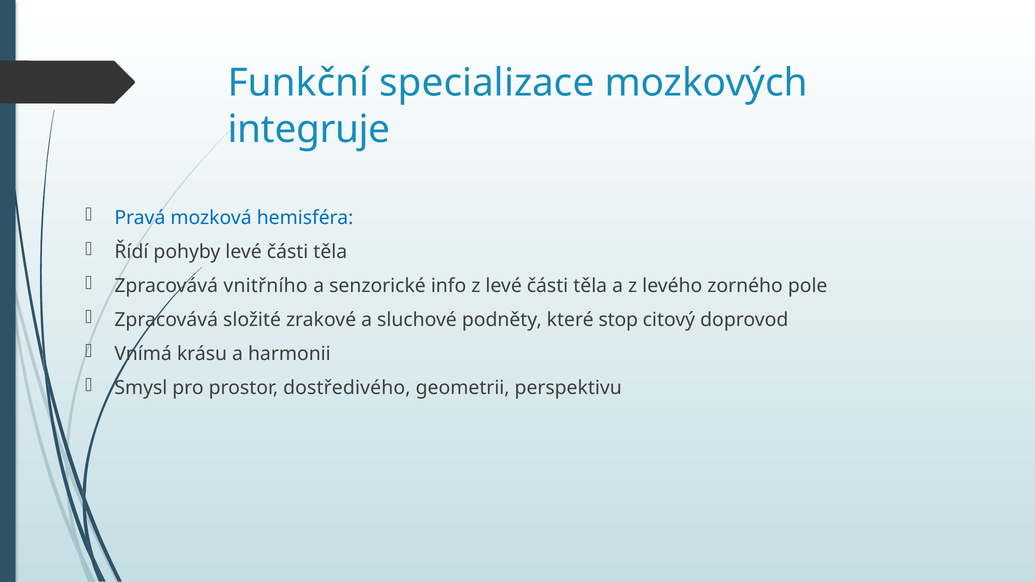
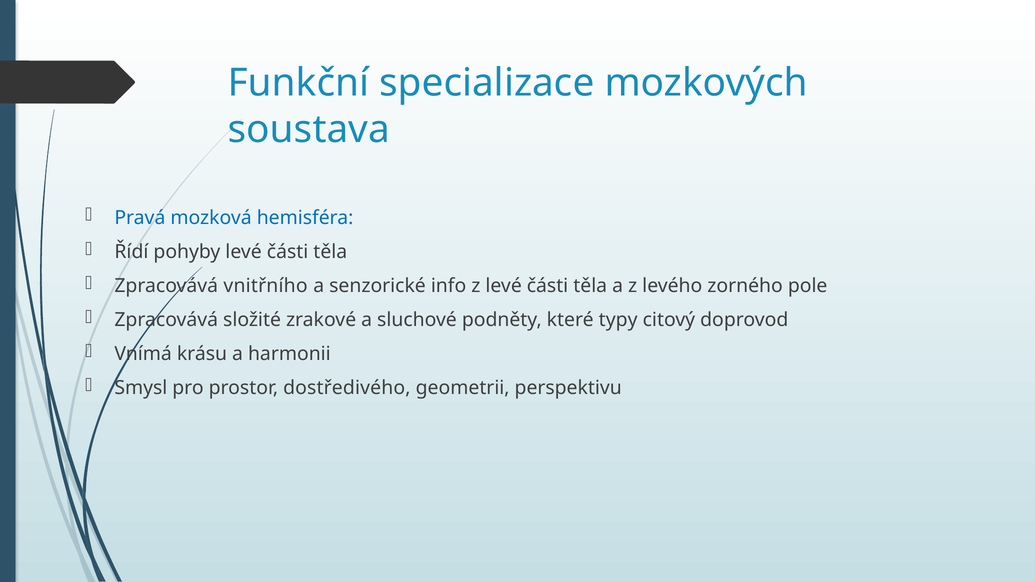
integruje: integruje -> soustava
stop: stop -> typy
